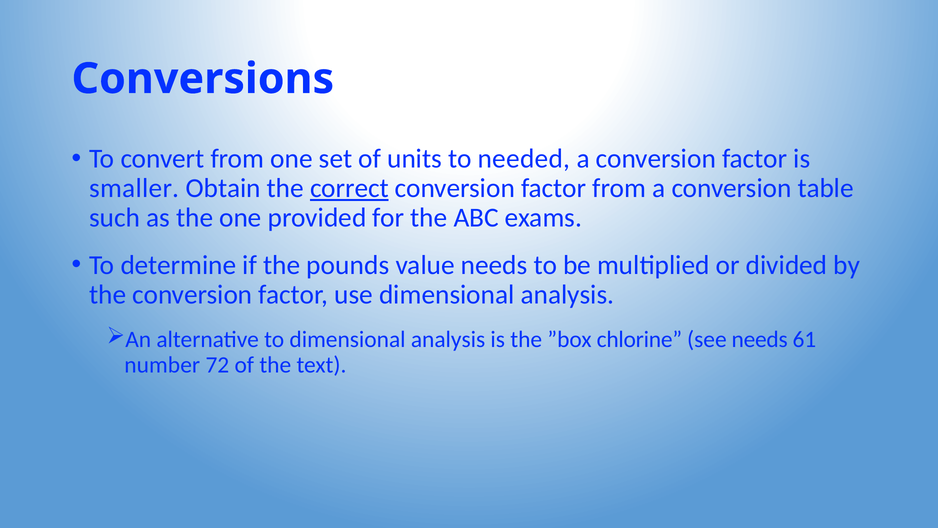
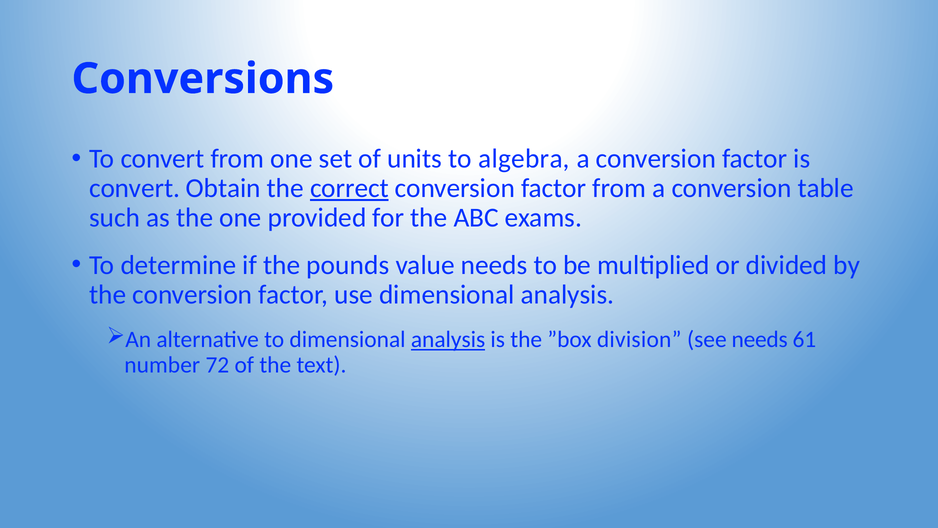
needed: needed -> algebra
smaller at (134, 188): smaller -> convert
analysis at (448, 339) underline: none -> present
chlorine: chlorine -> division
